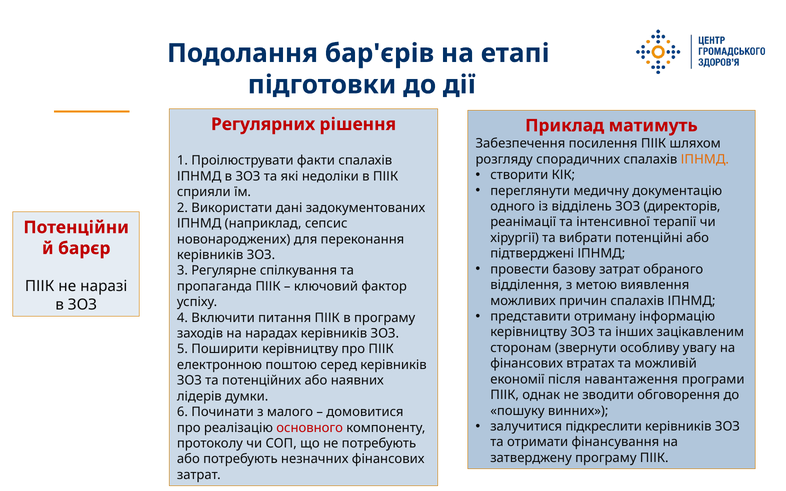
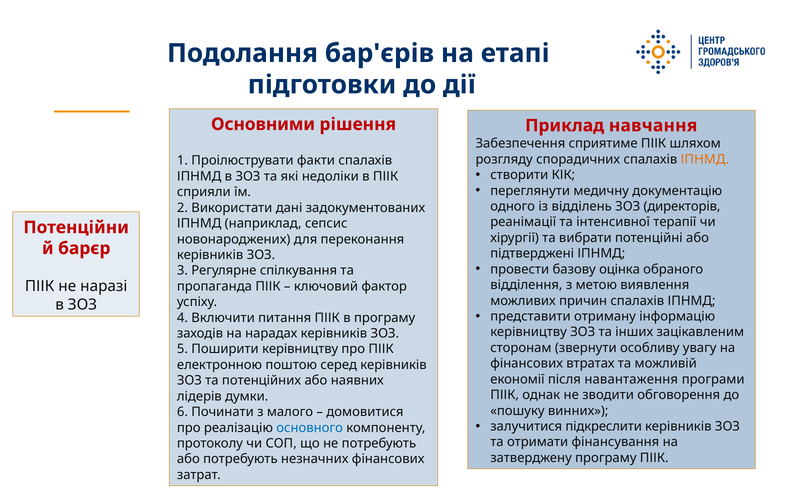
Регулярних: Регулярних -> Основними
матимуть: матимуть -> навчання
посилення: посилення -> сприятиме
базову затрат: затрат -> оцінка
основного colour: red -> blue
